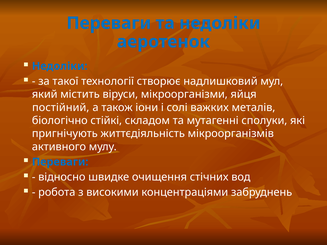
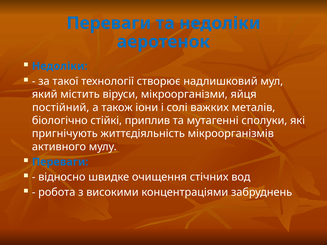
складом: складом -> приплив
